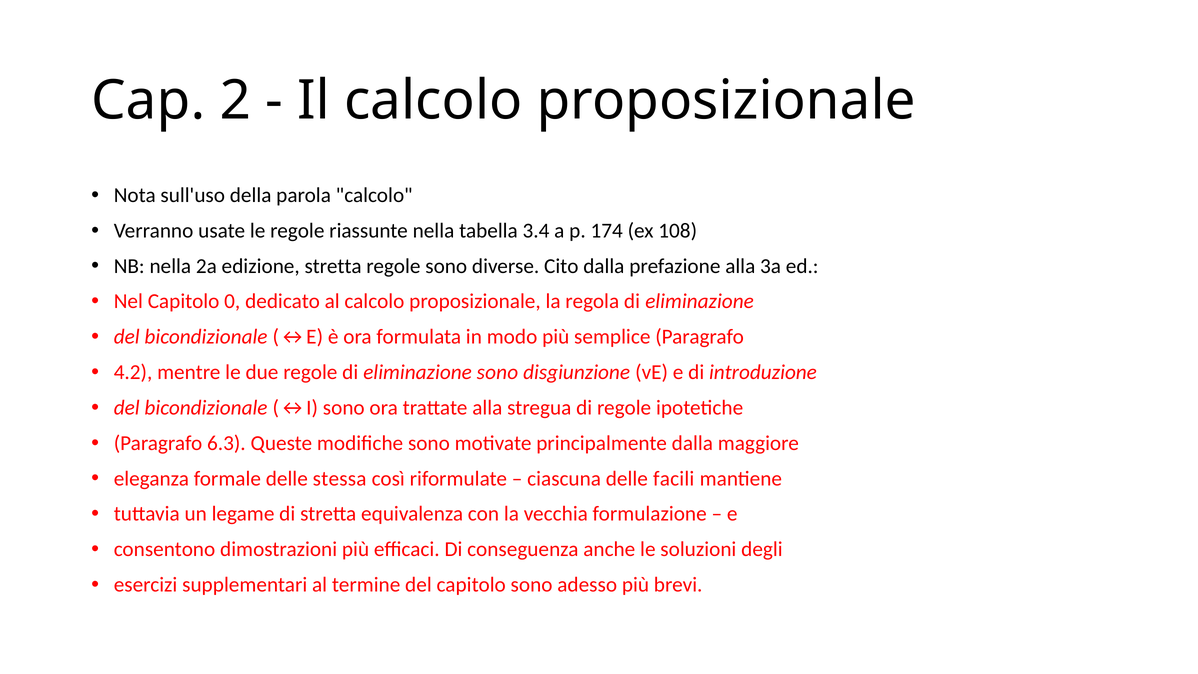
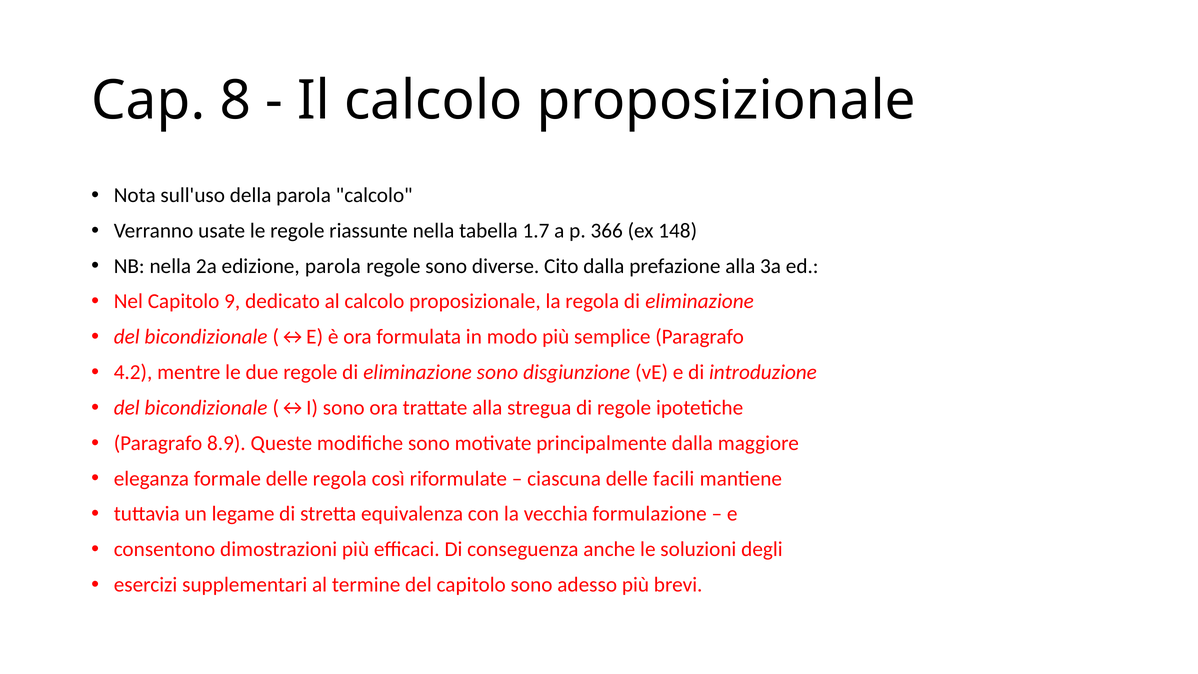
2: 2 -> 8
3.4: 3.4 -> 1.7
174: 174 -> 366
108: 108 -> 148
edizione stretta: stretta -> parola
0: 0 -> 9
6.3: 6.3 -> 8.9
delle stessa: stessa -> regola
